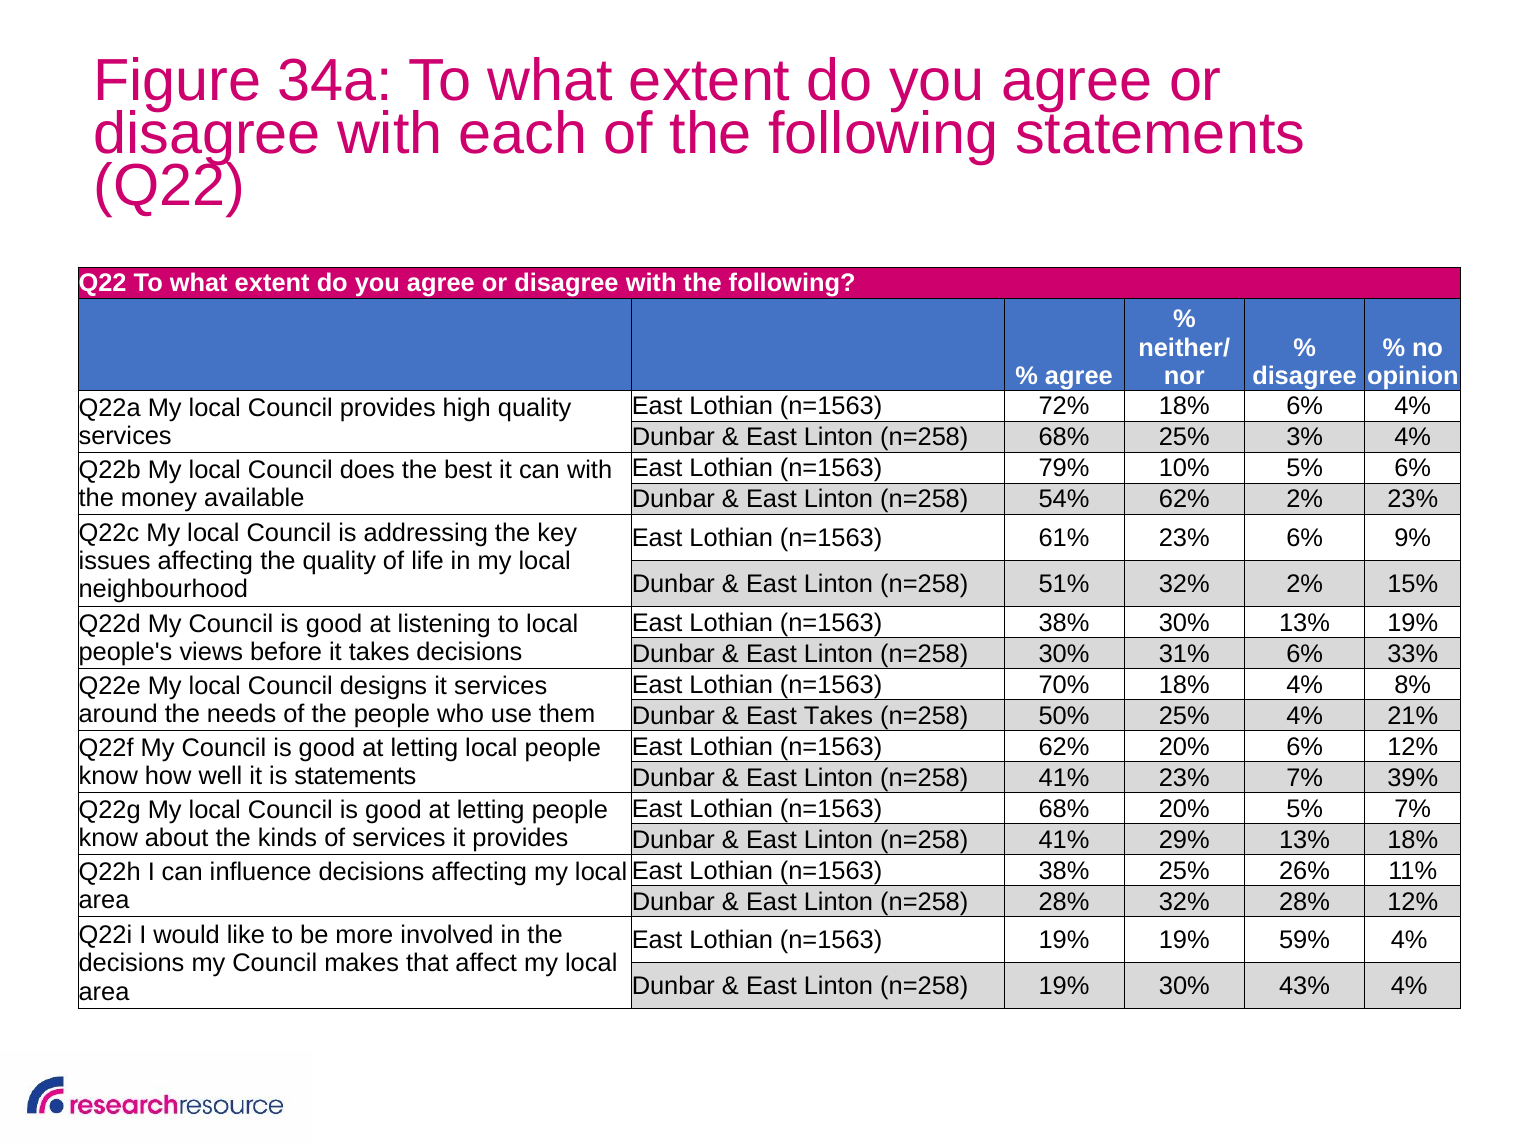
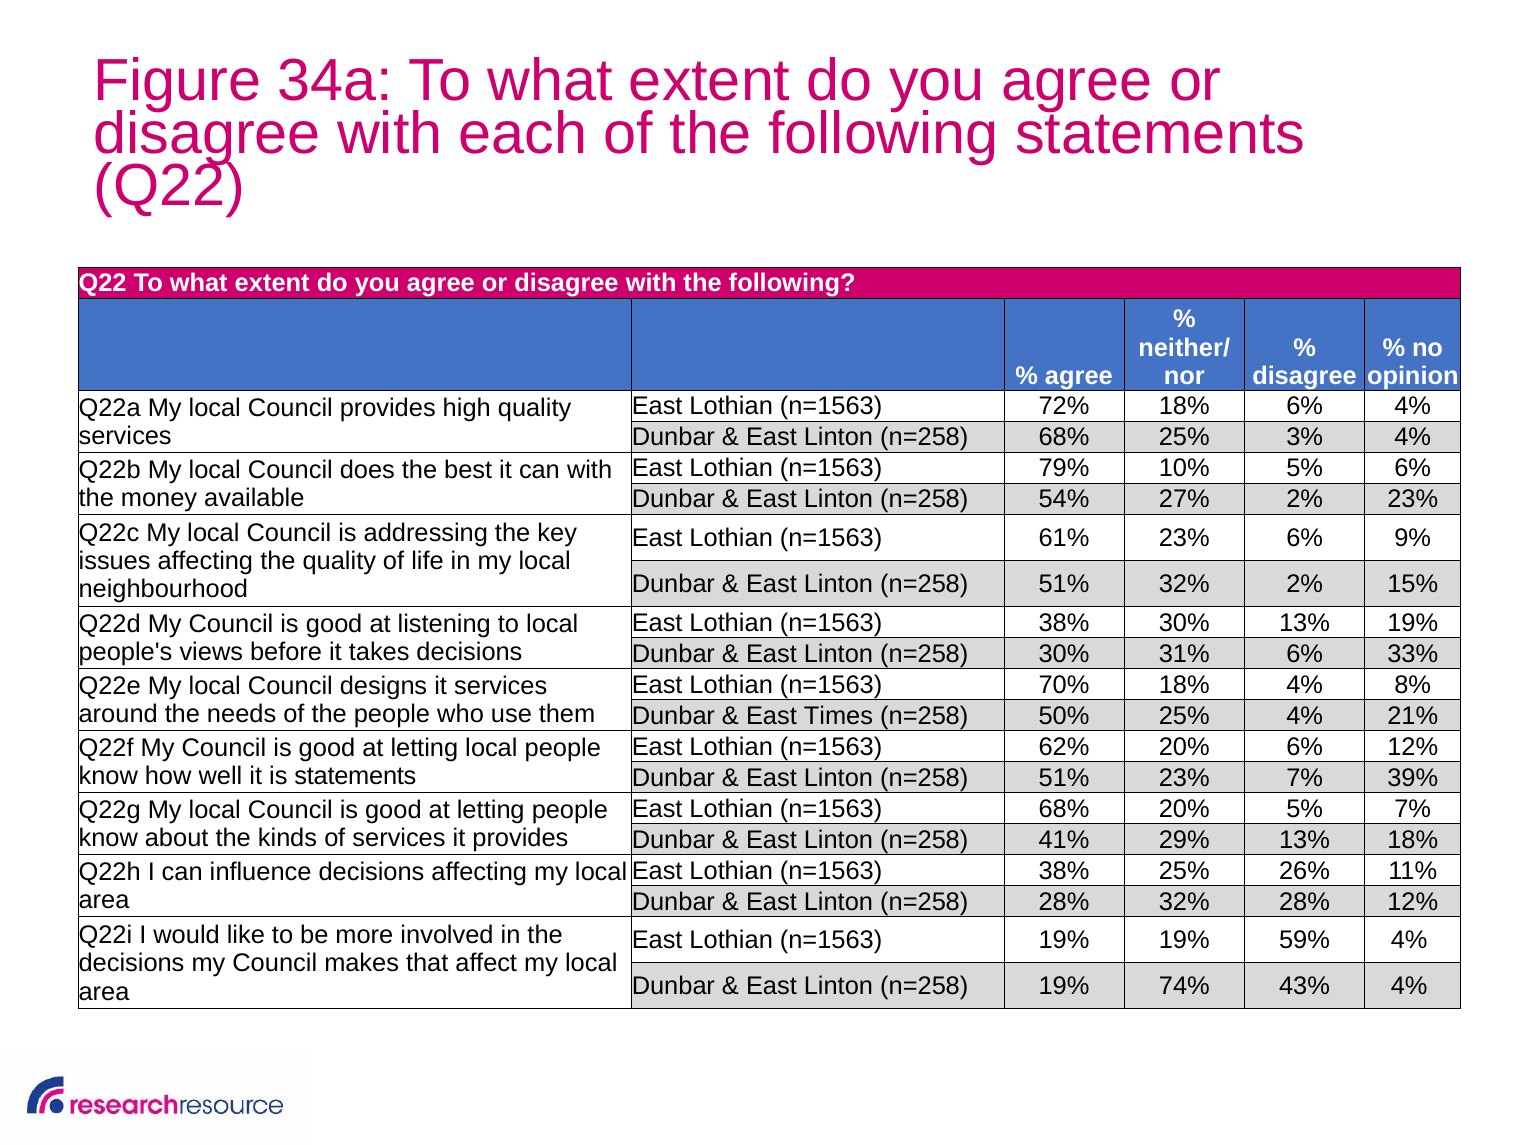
54% 62%: 62% -> 27%
East Takes: Takes -> Times
41% at (1064, 778): 41% -> 51%
19% 30%: 30% -> 74%
